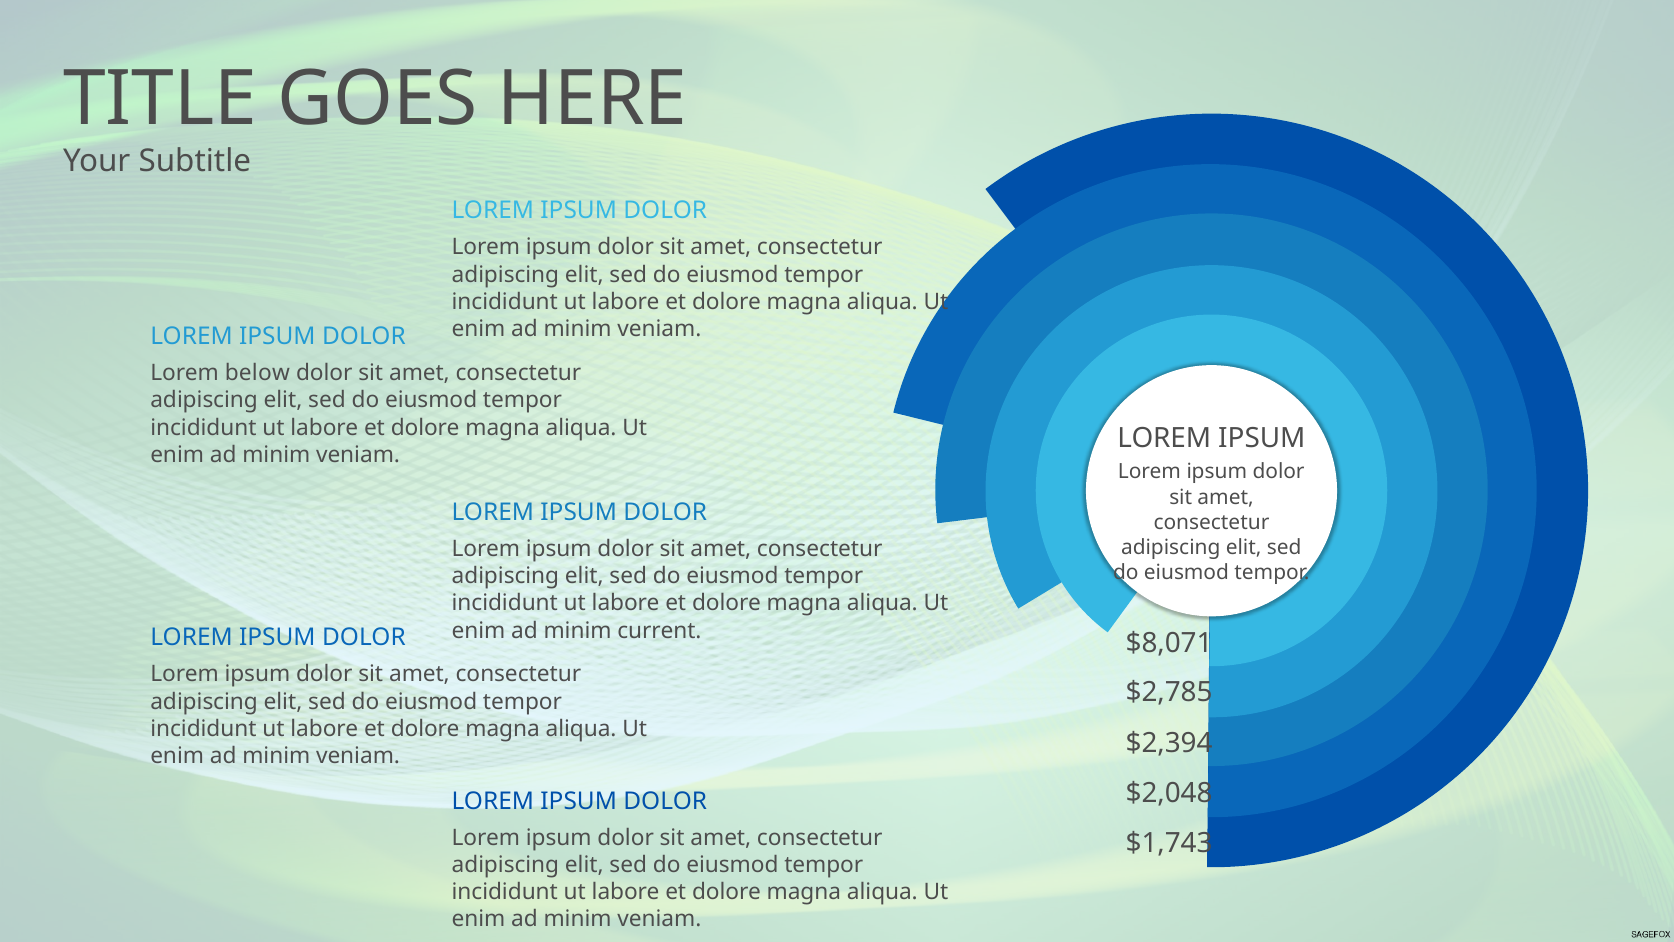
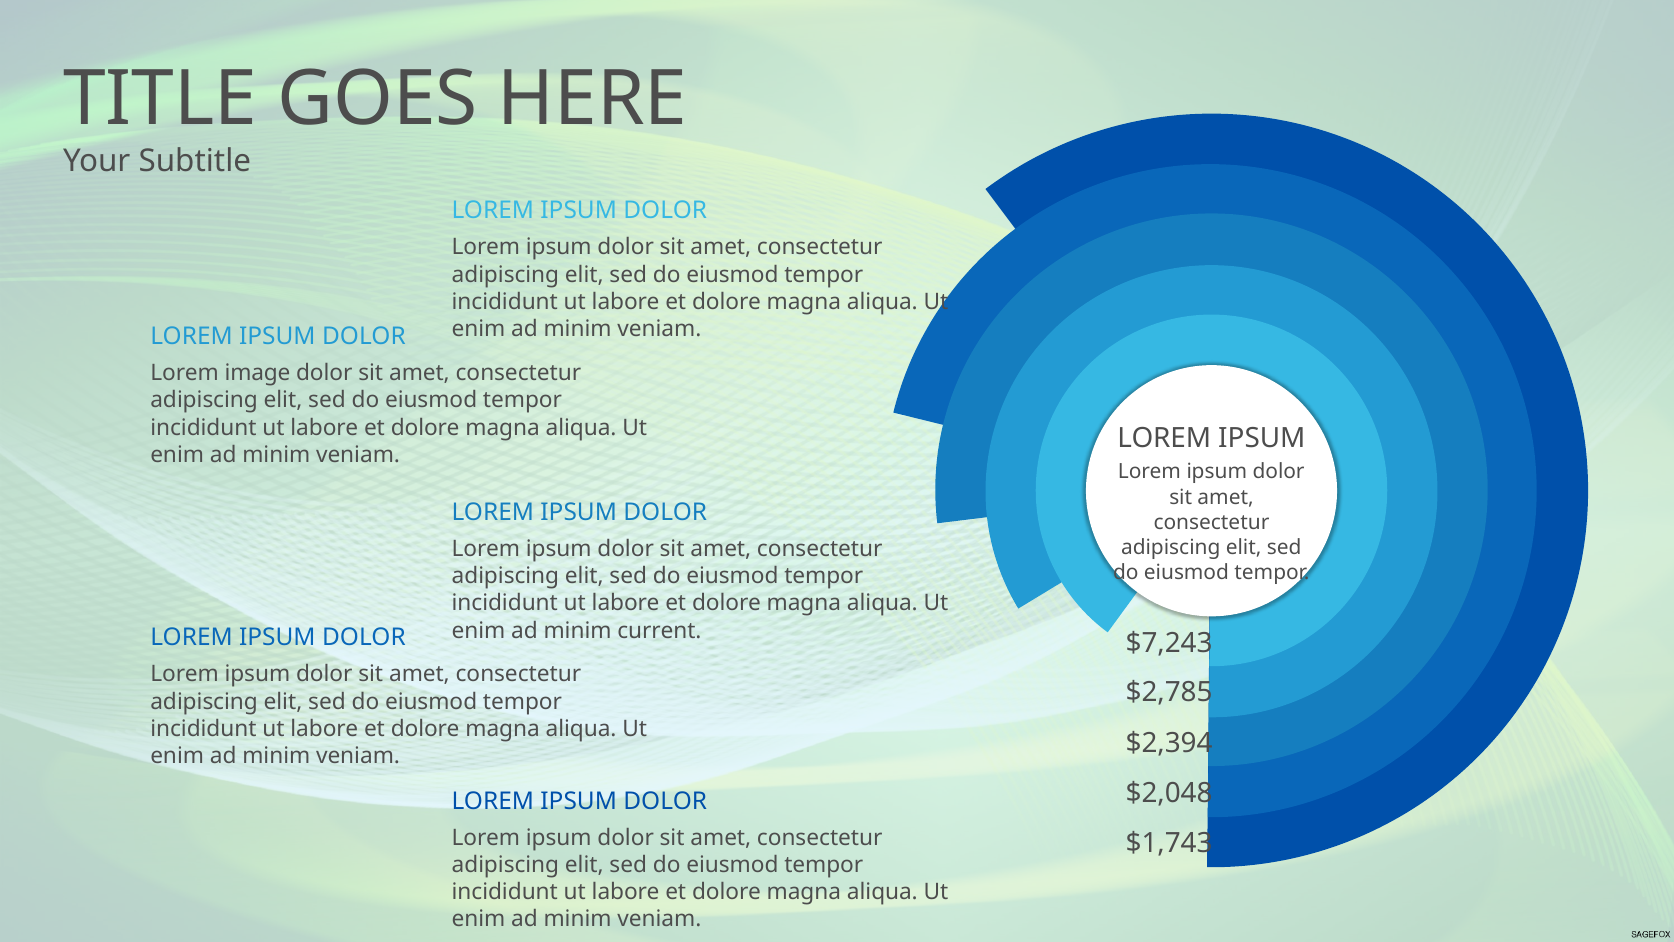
below: below -> image
$8,071: $8,071 -> $7,243
